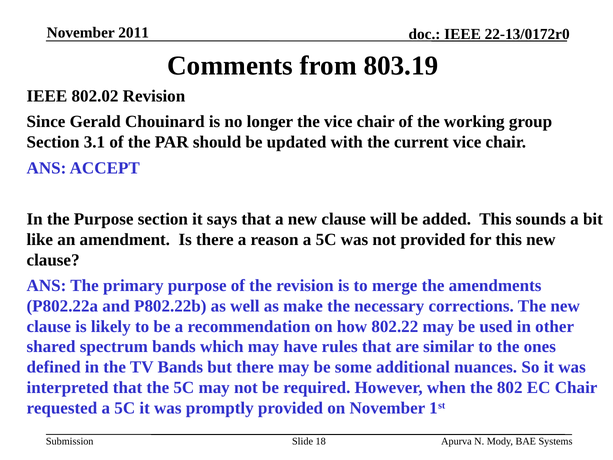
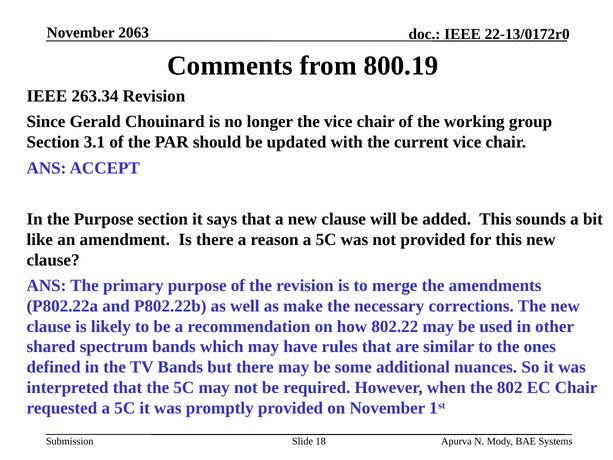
2011: 2011 -> 2063
803.19: 803.19 -> 800.19
802.02: 802.02 -> 263.34
